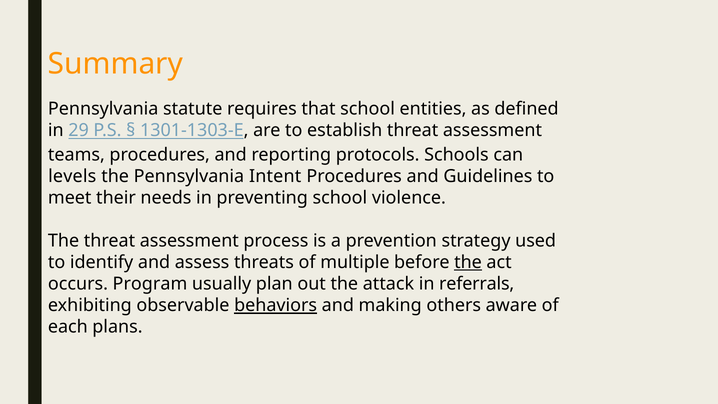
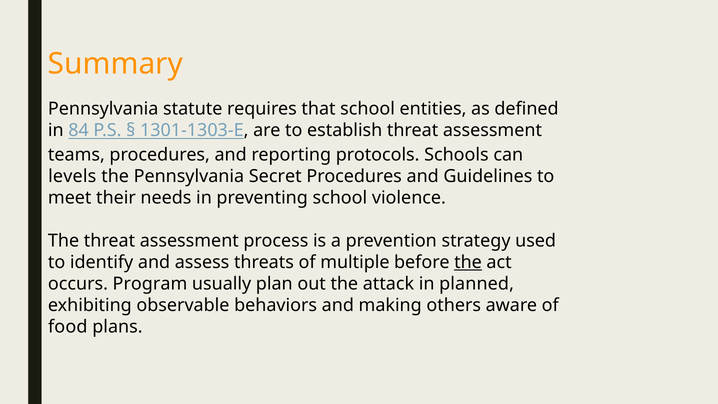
29: 29 -> 84
Intent: Intent -> Secret
referrals: referrals -> planned
behaviors underline: present -> none
each: each -> food
